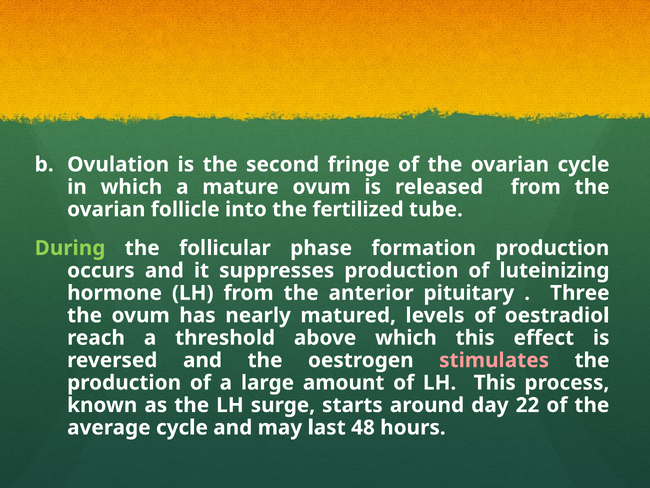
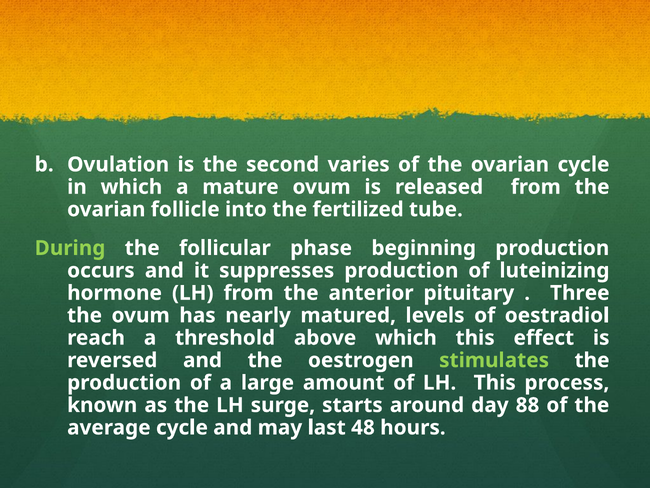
fringe: fringe -> varies
formation: formation -> beginning
stimulates colour: pink -> light green
22: 22 -> 88
